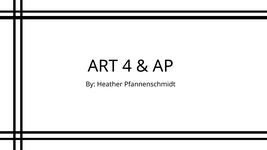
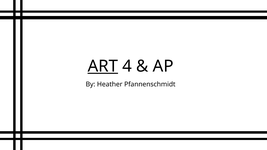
ART underline: none -> present
